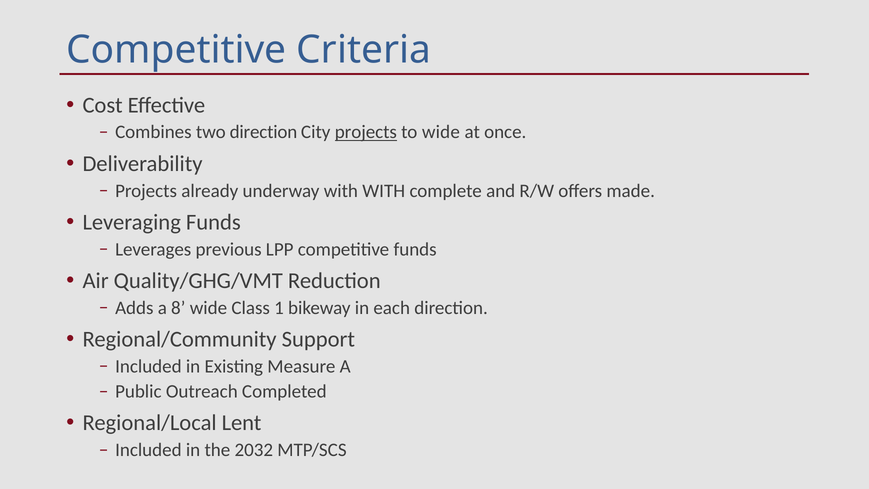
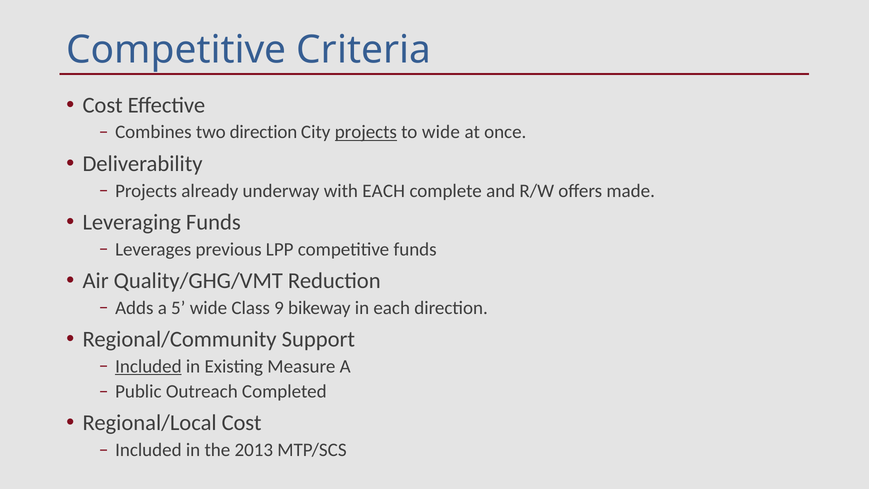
with WITH: WITH -> EACH
8: 8 -> 5
1: 1 -> 9
Included at (148, 366) underline: none -> present
Regional/Local Lent: Lent -> Cost
2032: 2032 -> 2013
